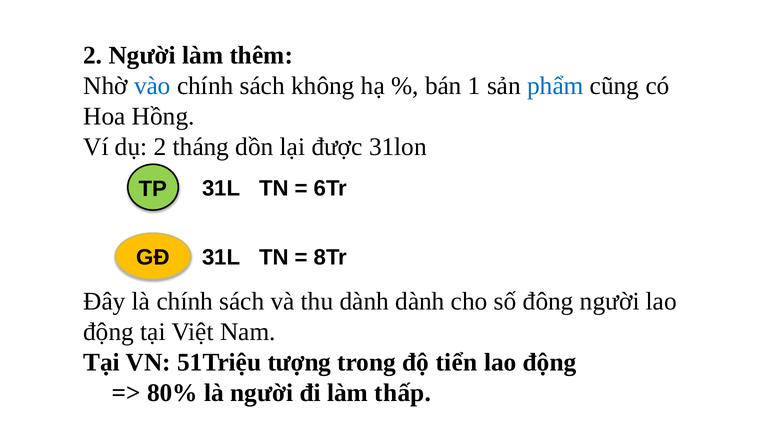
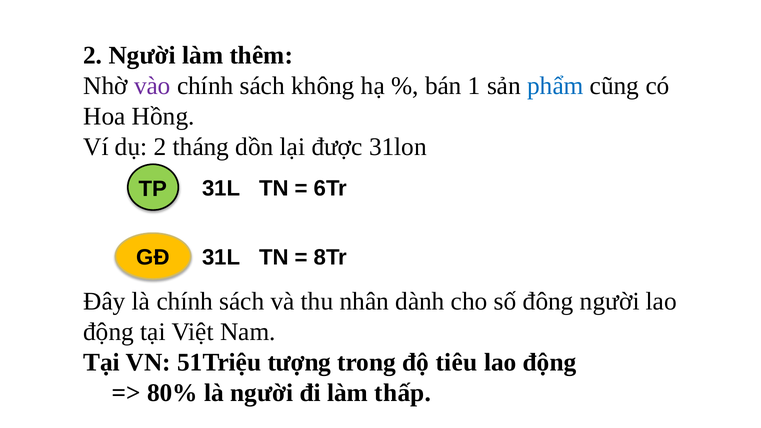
vào colour: blue -> purple
thu dành: dành -> nhân
tiển: tiển -> tiêu
